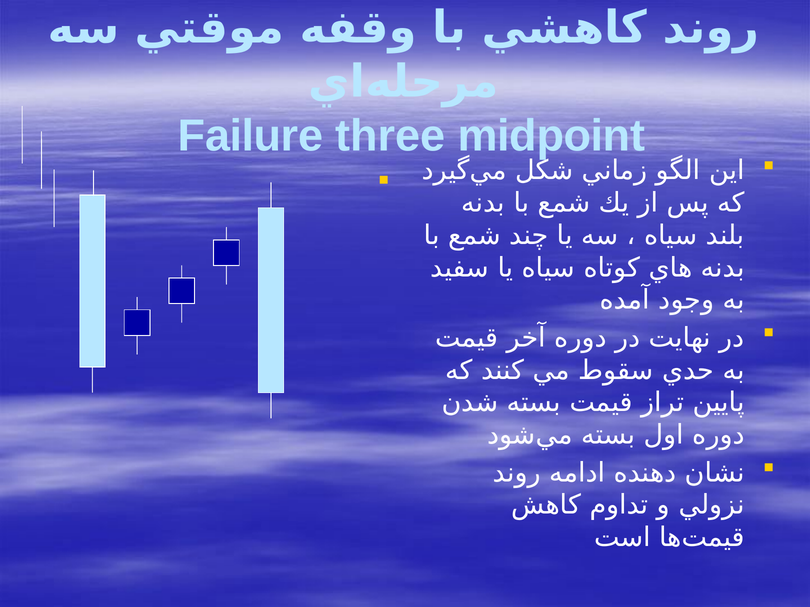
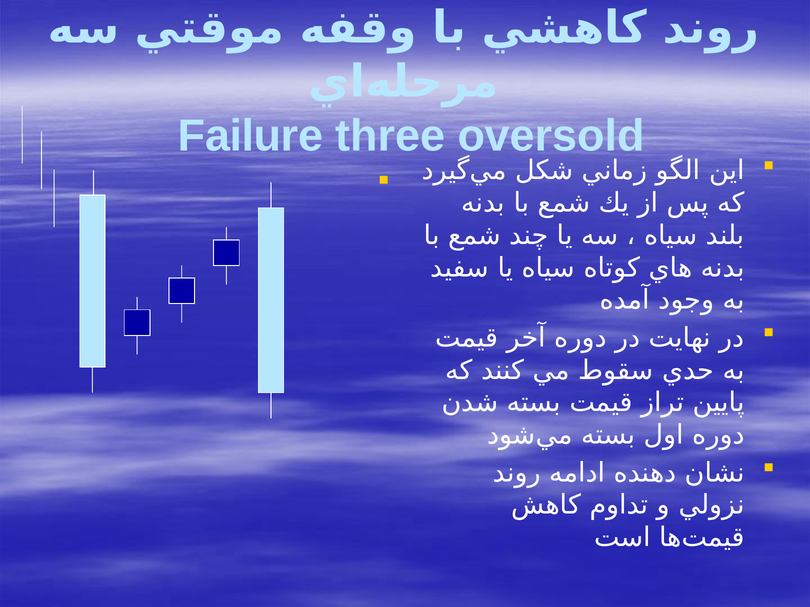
midpoint: midpoint -> oversold
